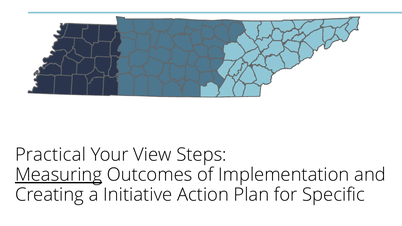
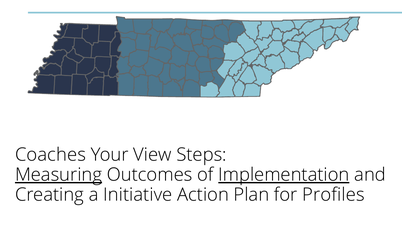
Practical: Practical -> Coaches
Implementation underline: none -> present
Specific: Specific -> Profiles
